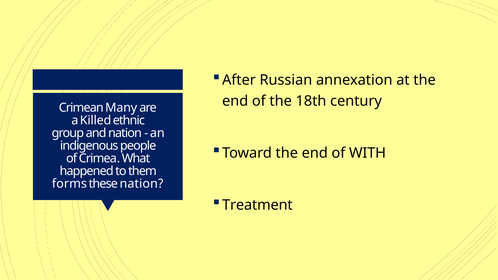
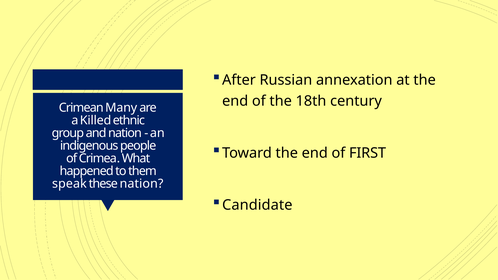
WITH: WITH -> FIRST
forms: forms -> speak
Treatment: Treatment -> Candidate
